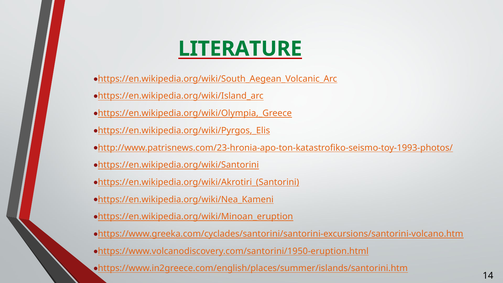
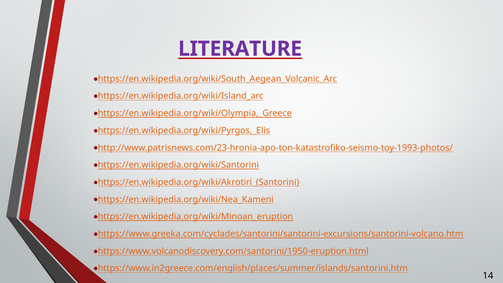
LITERATURE colour: green -> purple
